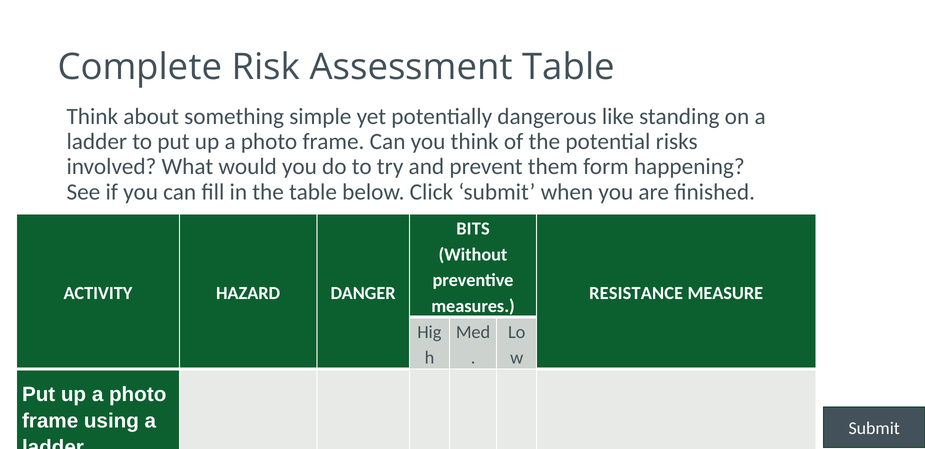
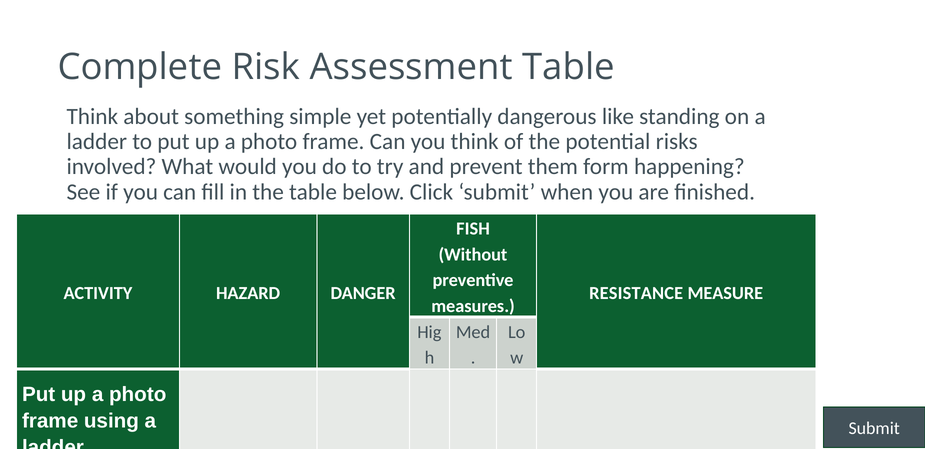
BITS: BITS -> FISH
